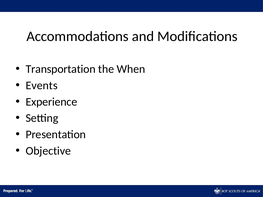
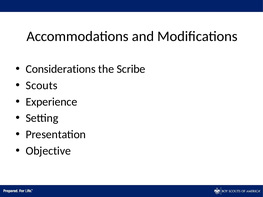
Transportation: Transportation -> Considerations
When: When -> Scribe
Events: Events -> Scouts
